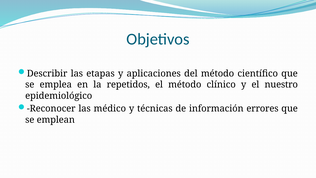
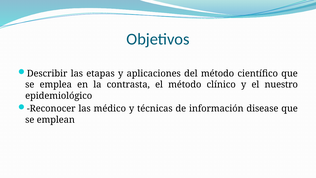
repetidos: repetidos -> contrasta
errores: errores -> disease
